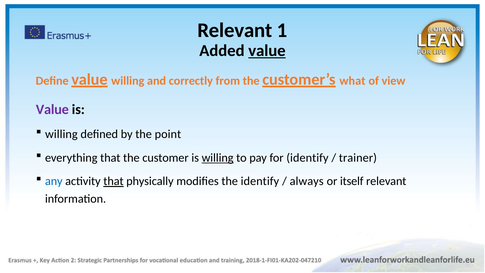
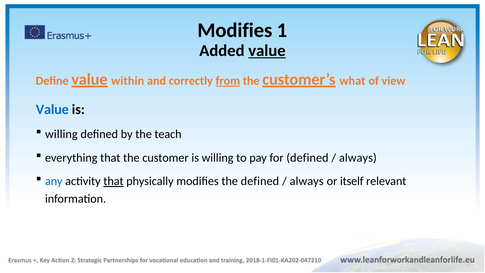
Relevant at (235, 30): Relevant -> Modifies
willing at (128, 81): willing -> within
from underline: none -> present
Value at (52, 109) colour: purple -> blue
point: point -> teach
willing at (218, 158) underline: present -> none
for identify: identify -> defined
trainer at (358, 158): trainer -> always
the identify: identify -> defined
